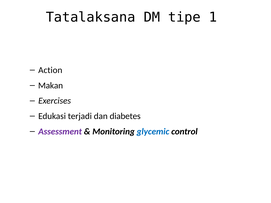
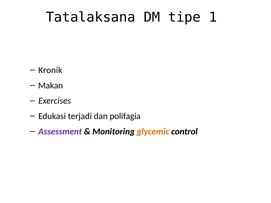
Action: Action -> Kronik
diabetes: diabetes -> polifagia
glycemic colour: blue -> orange
